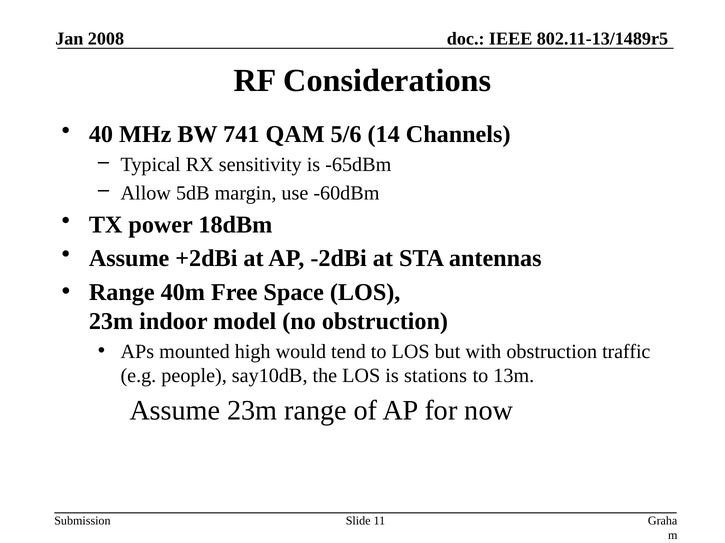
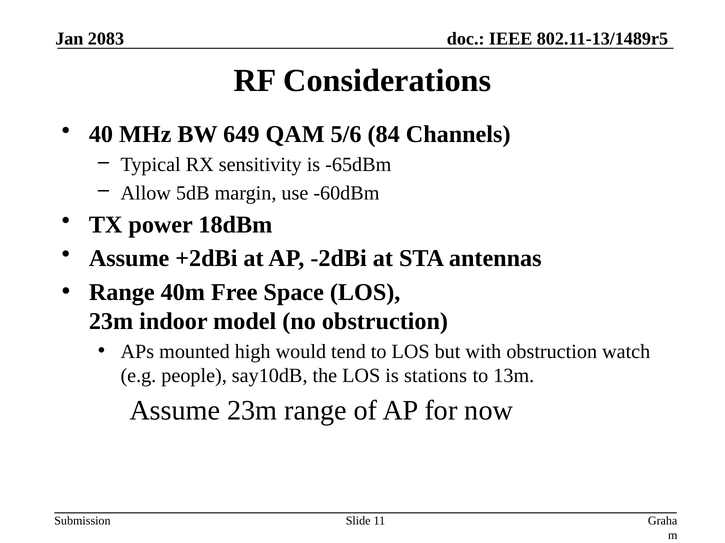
2008: 2008 -> 2083
741: 741 -> 649
14: 14 -> 84
traffic: traffic -> watch
